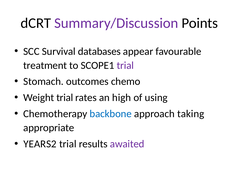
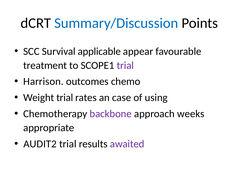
Summary/Discussion colour: purple -> blue
databases: databases -> applicable
Stomach: Stomach -> Harrison
high: high -> case
backbone colour: blue -> purple
taking: taking -> weeks
YEARS2: YEARS2 -> AUDIT2
